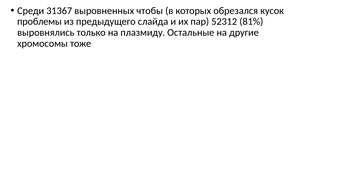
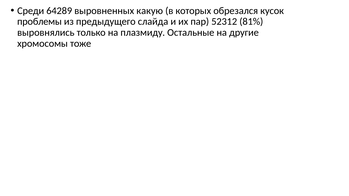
31367: 31367 -> 64289
чтобы: чтобы -> какую
